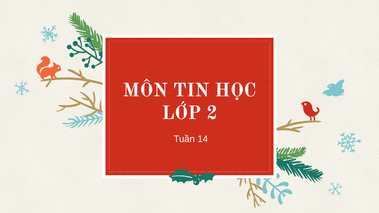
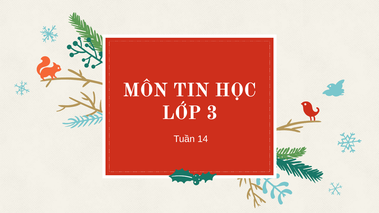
2: 2 -> 3
